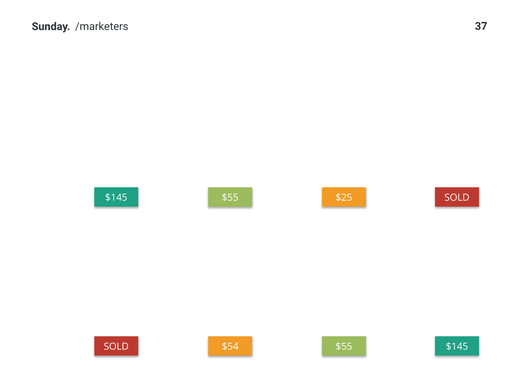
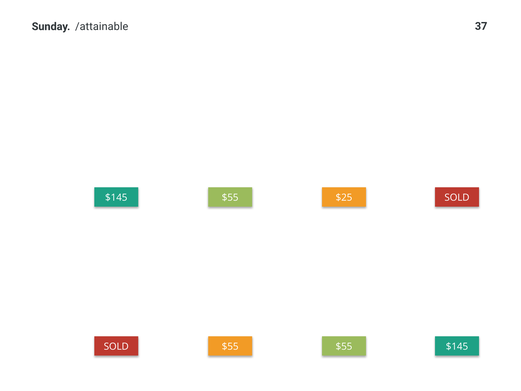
/marketers: /marketers -> /attainable
SOLD $54: $54 -> $55
